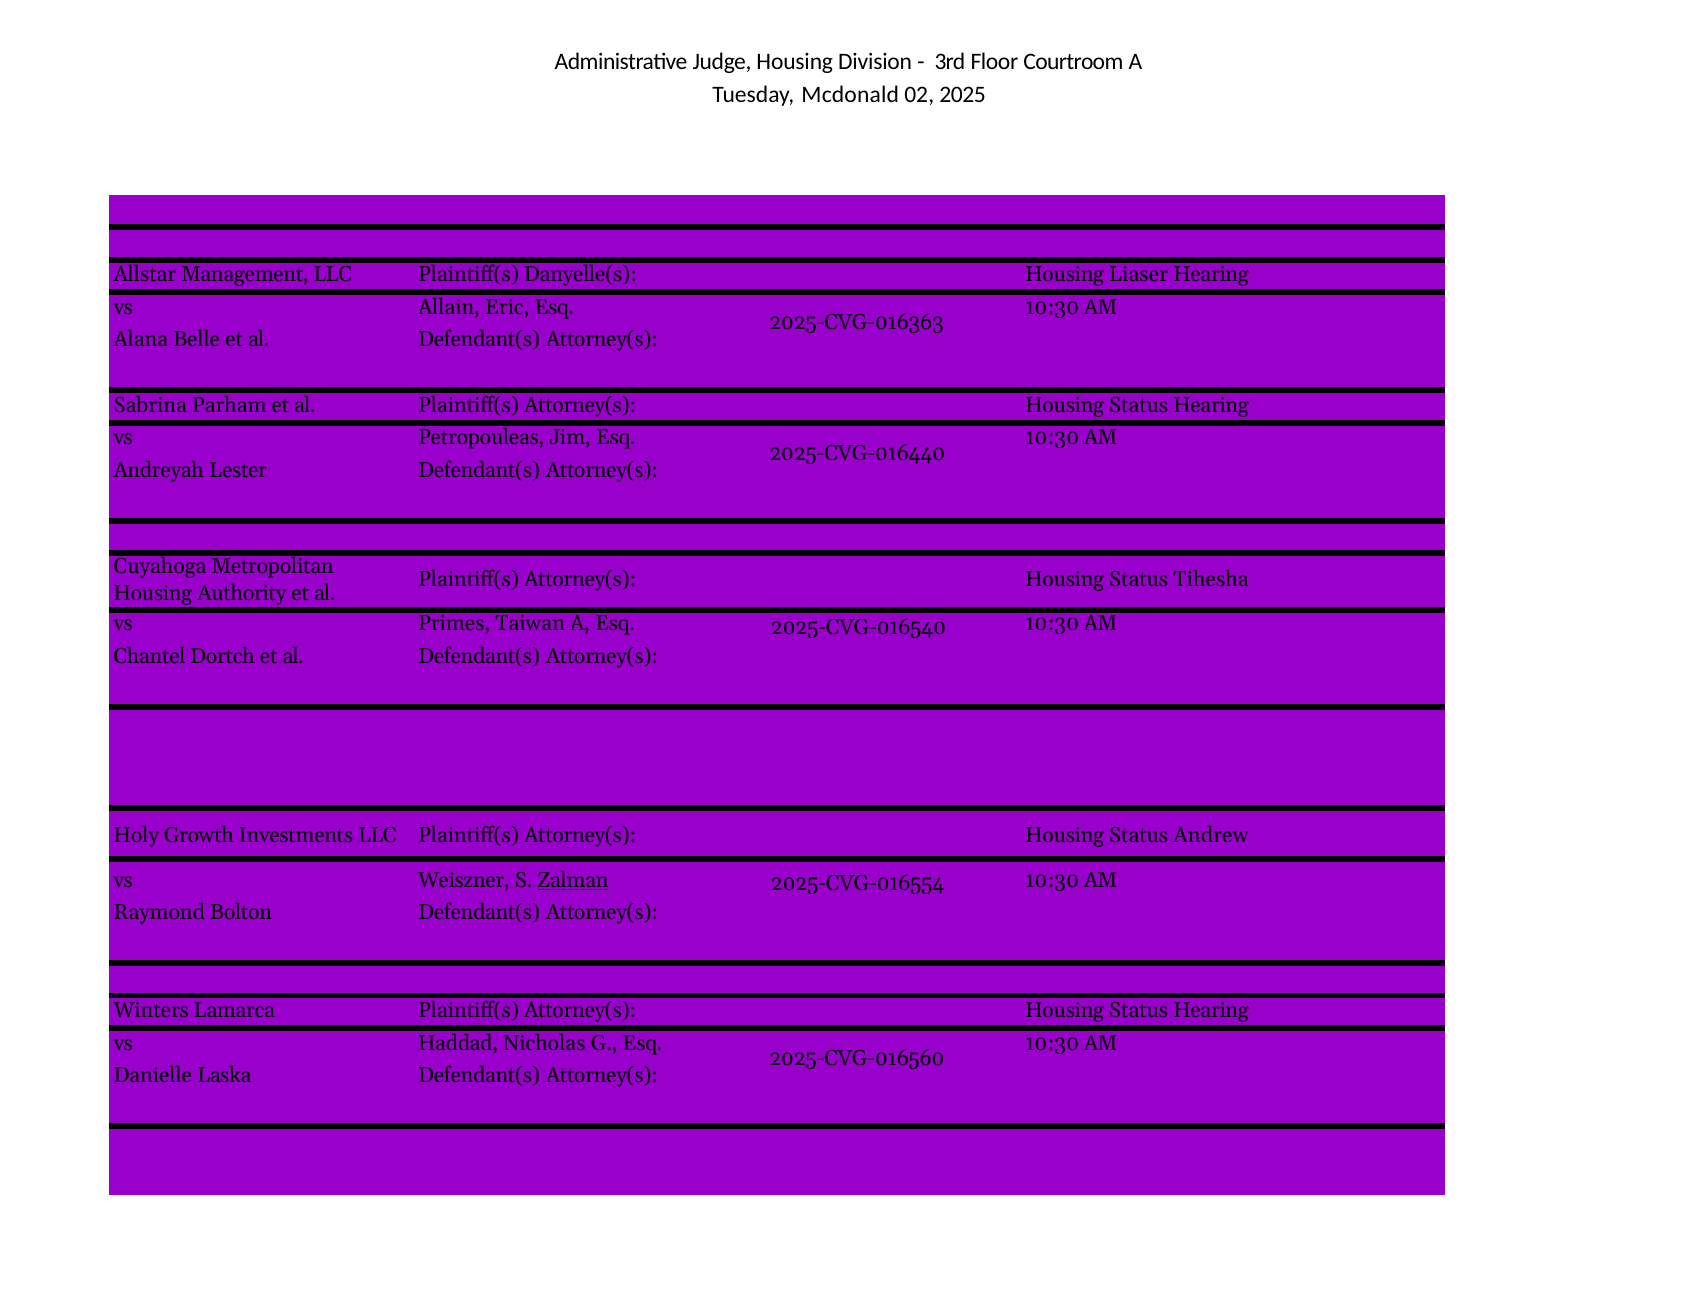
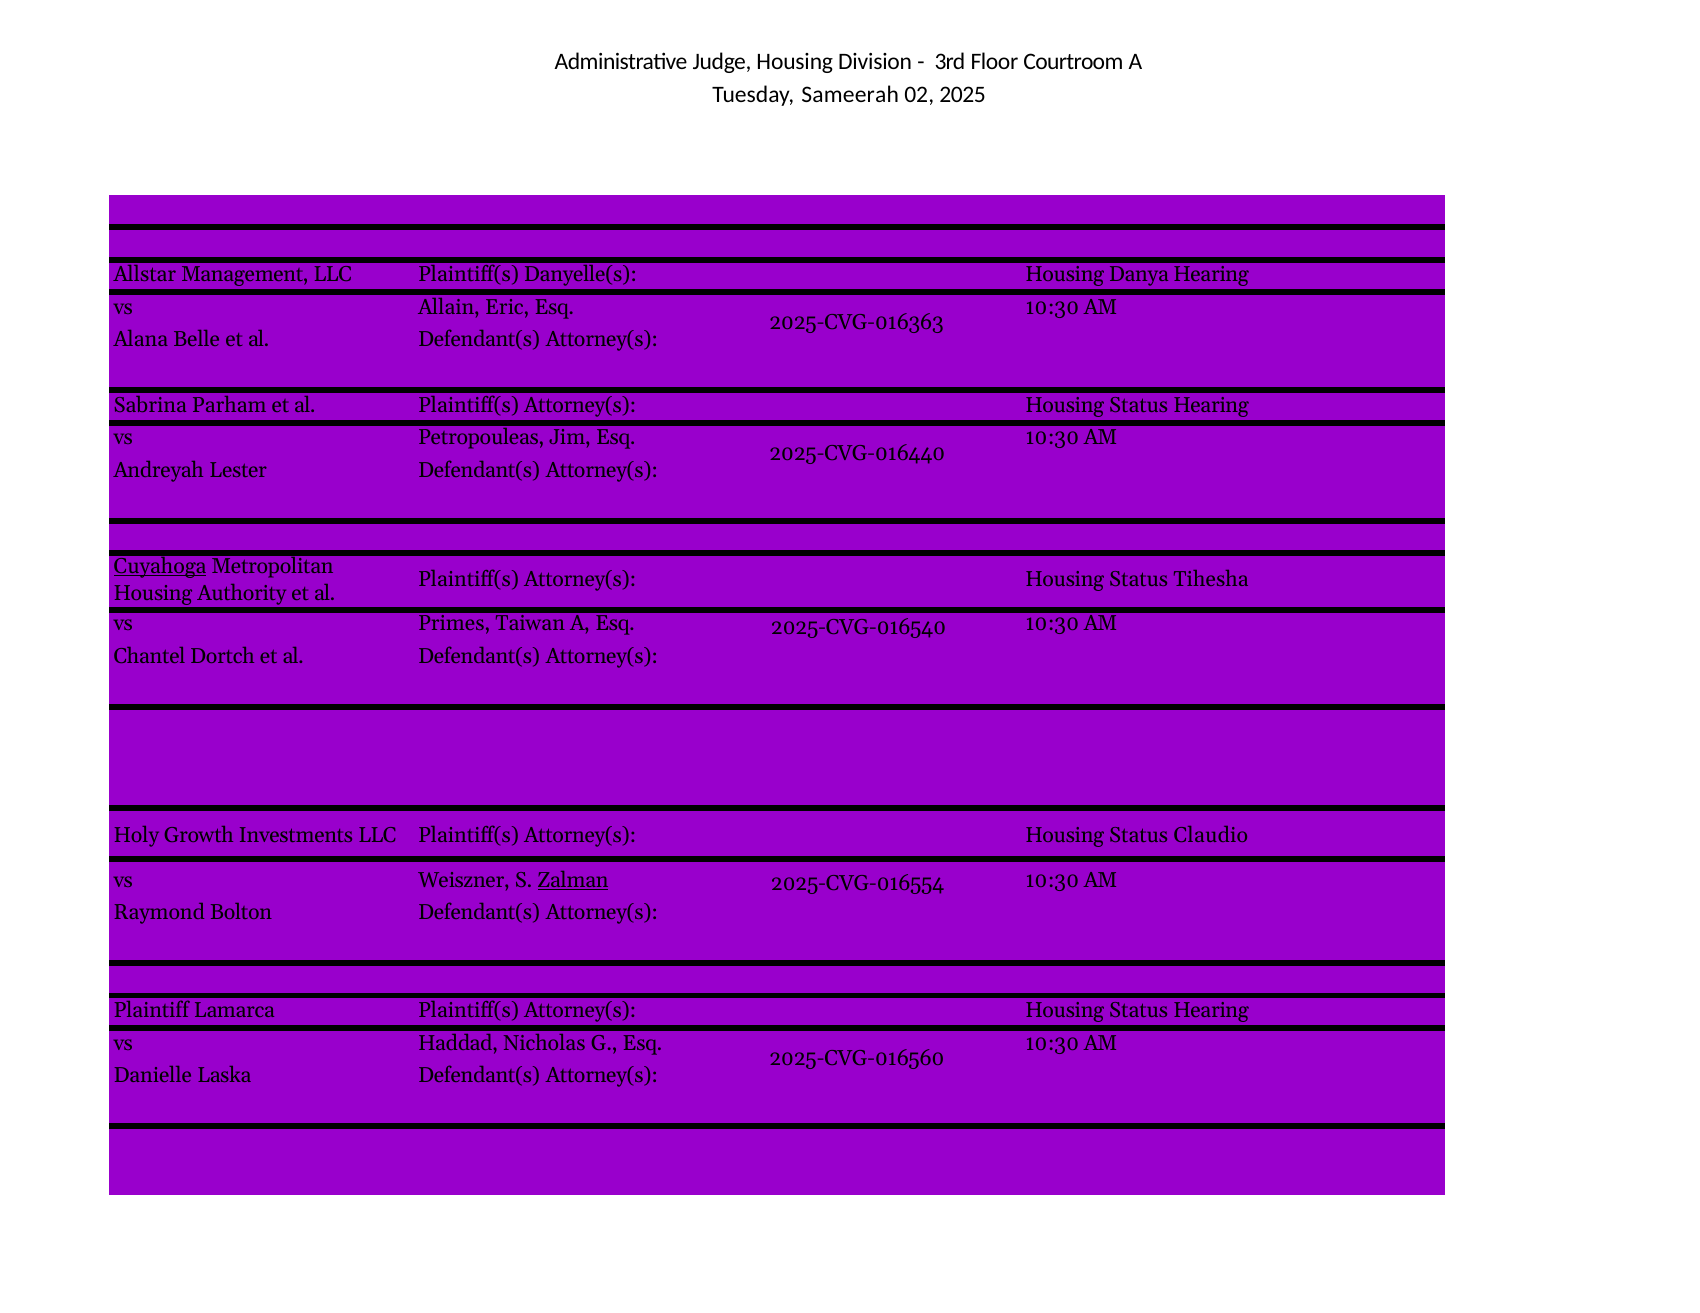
Mcdonald: Mcdonald -> Sameerah
Liaser: Liaser -> Danya
Cuyahoga underline: none -> present
Andrew: Andrew -> Claudio
Winters: Winters -> Plaintiff
